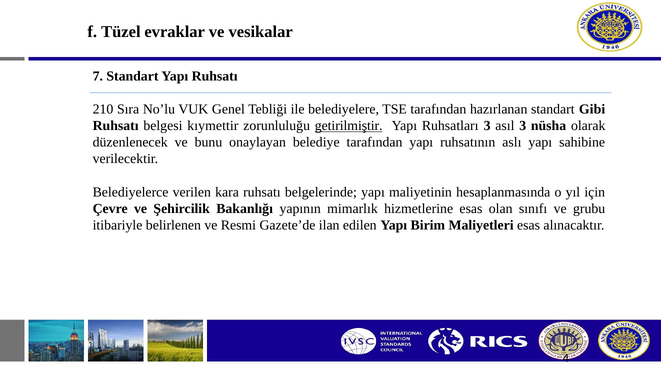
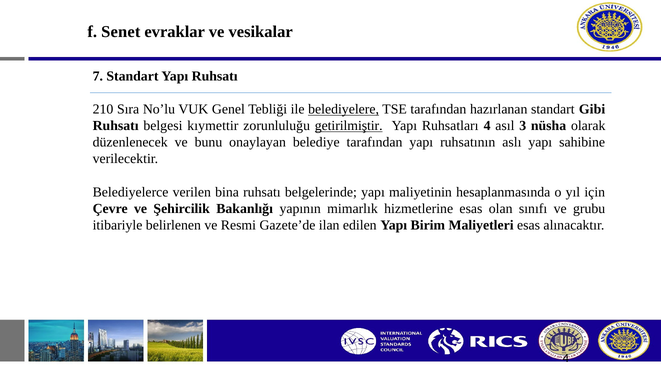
Tüzel: Tüzel -> Senet
belediyelere underline: none -> present
Ruhsatları 3: 3 -> 4
kara: kara -> bina
